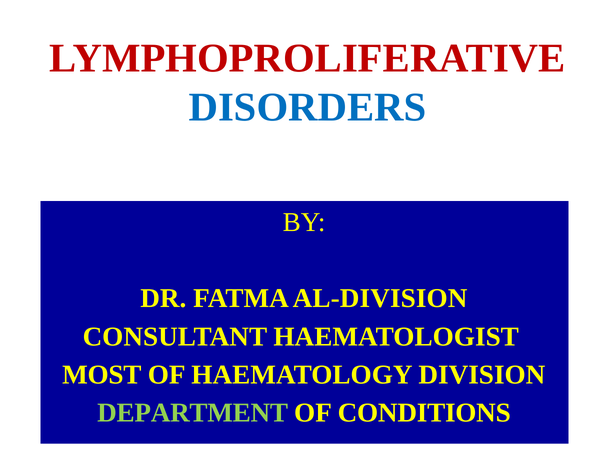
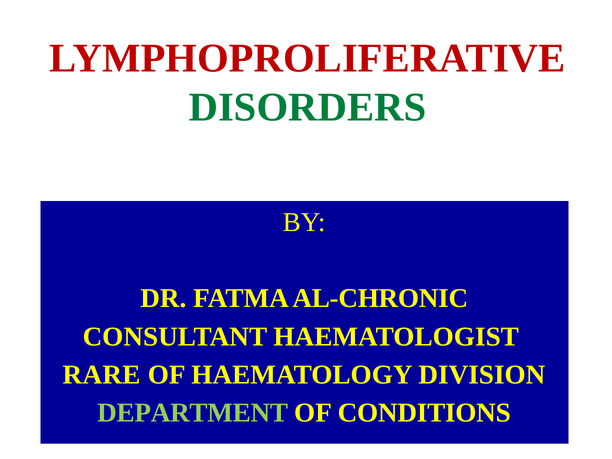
DISORDERS colour: blue -> green
AL-DIVISION: AL-DIVISION -> AL-CHRONIC
MOST: MOST -> RARE
